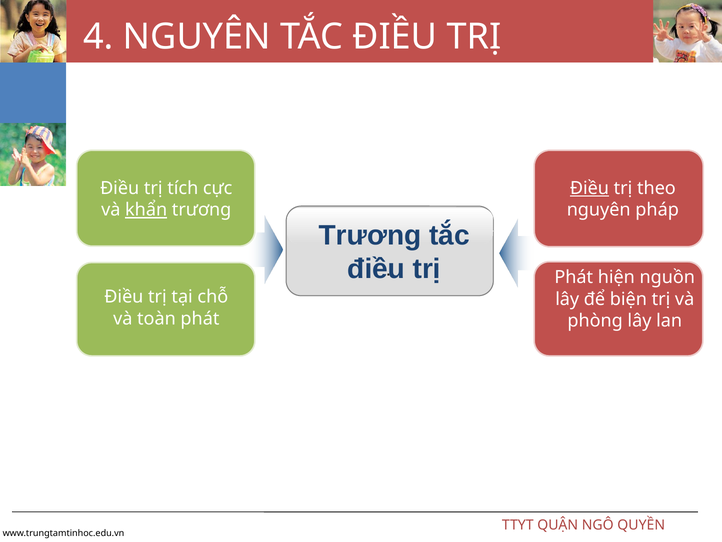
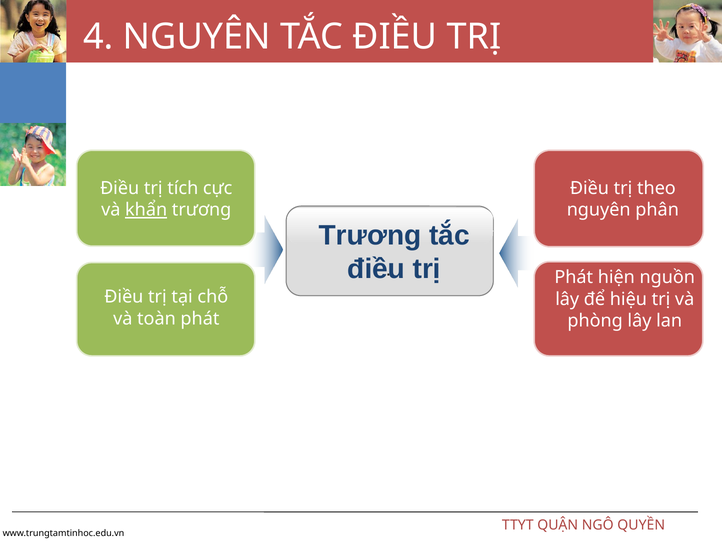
Điều at (589, 188) underline: present -> none
pháp: pháp -> phân
biện: biện -> hiệu
